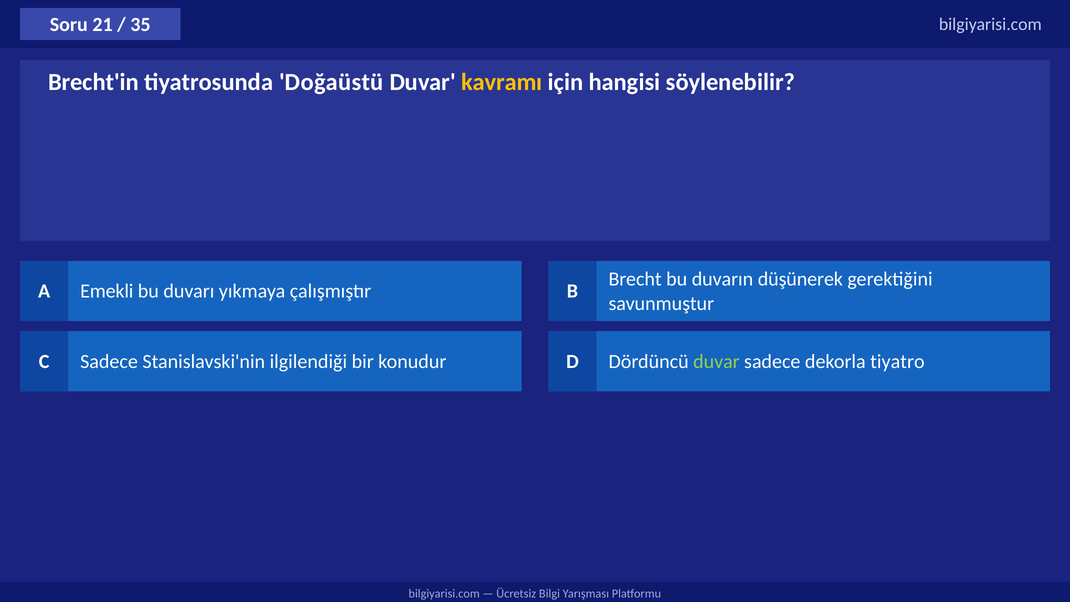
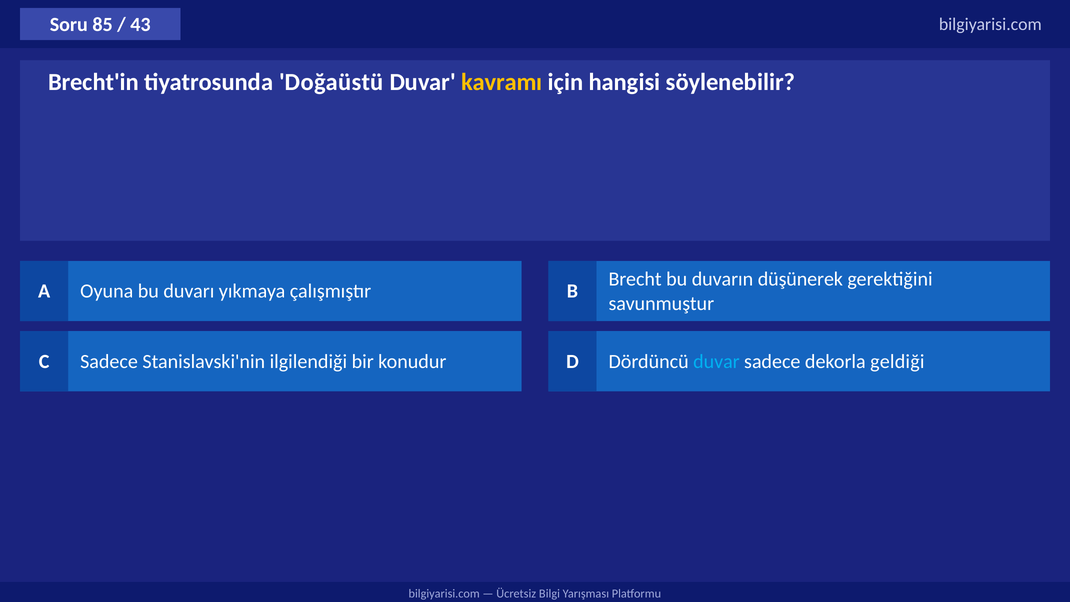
21: 21 -> 85
35: 35 -> 43
Emekli: Emekli -> Oyuna
duvar at (716, 361) colour: light green -> light blue
tiyatro: tiyatro -> geldiği
